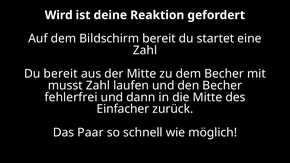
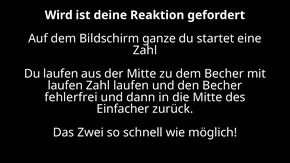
Bildschirm bereit: bereit -> ganze
Du bereit: bereit -> laufen
musst at (65, 86): musst -> laufen
Paar: Paar -> Zwei
